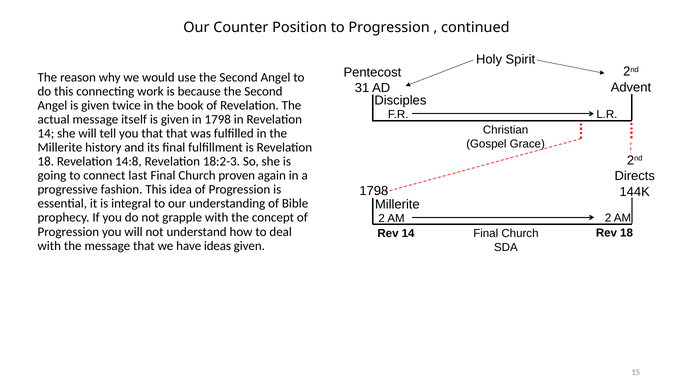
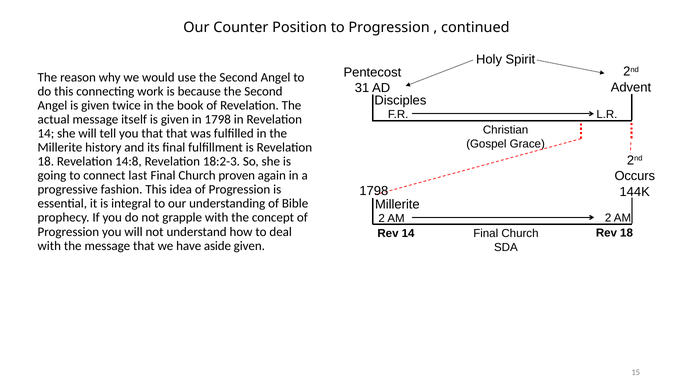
Directs: Directs -> Occurs
ideas: ideas -> aside
